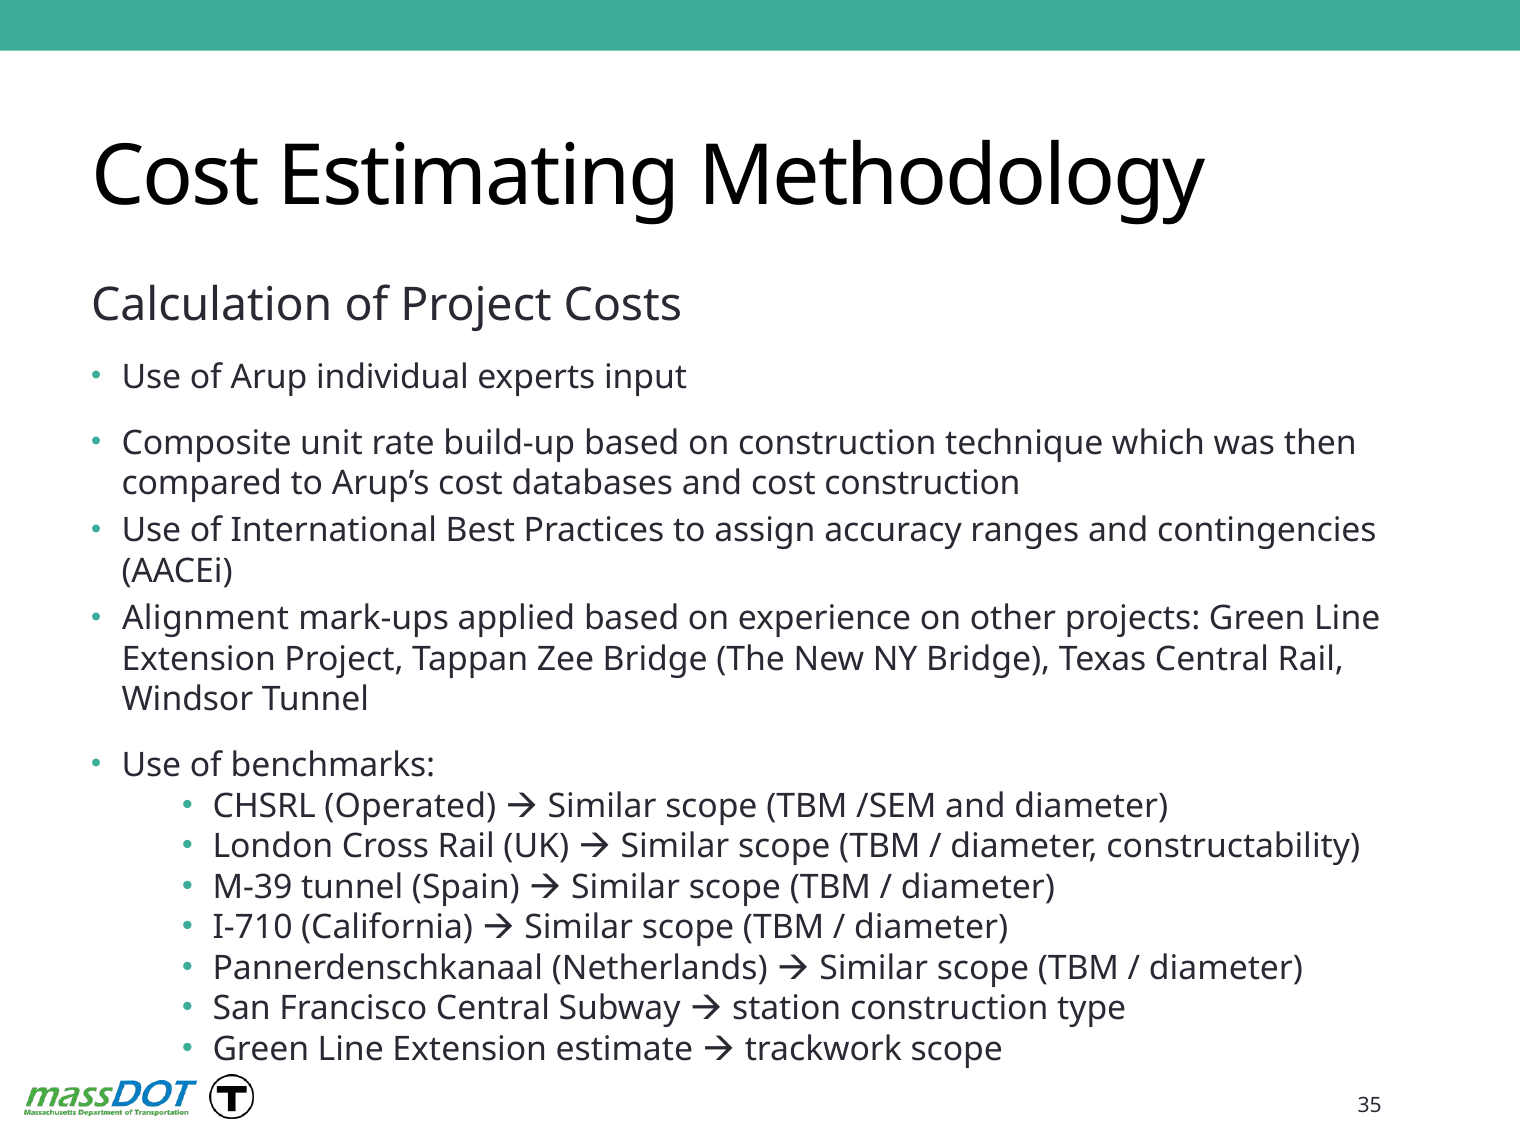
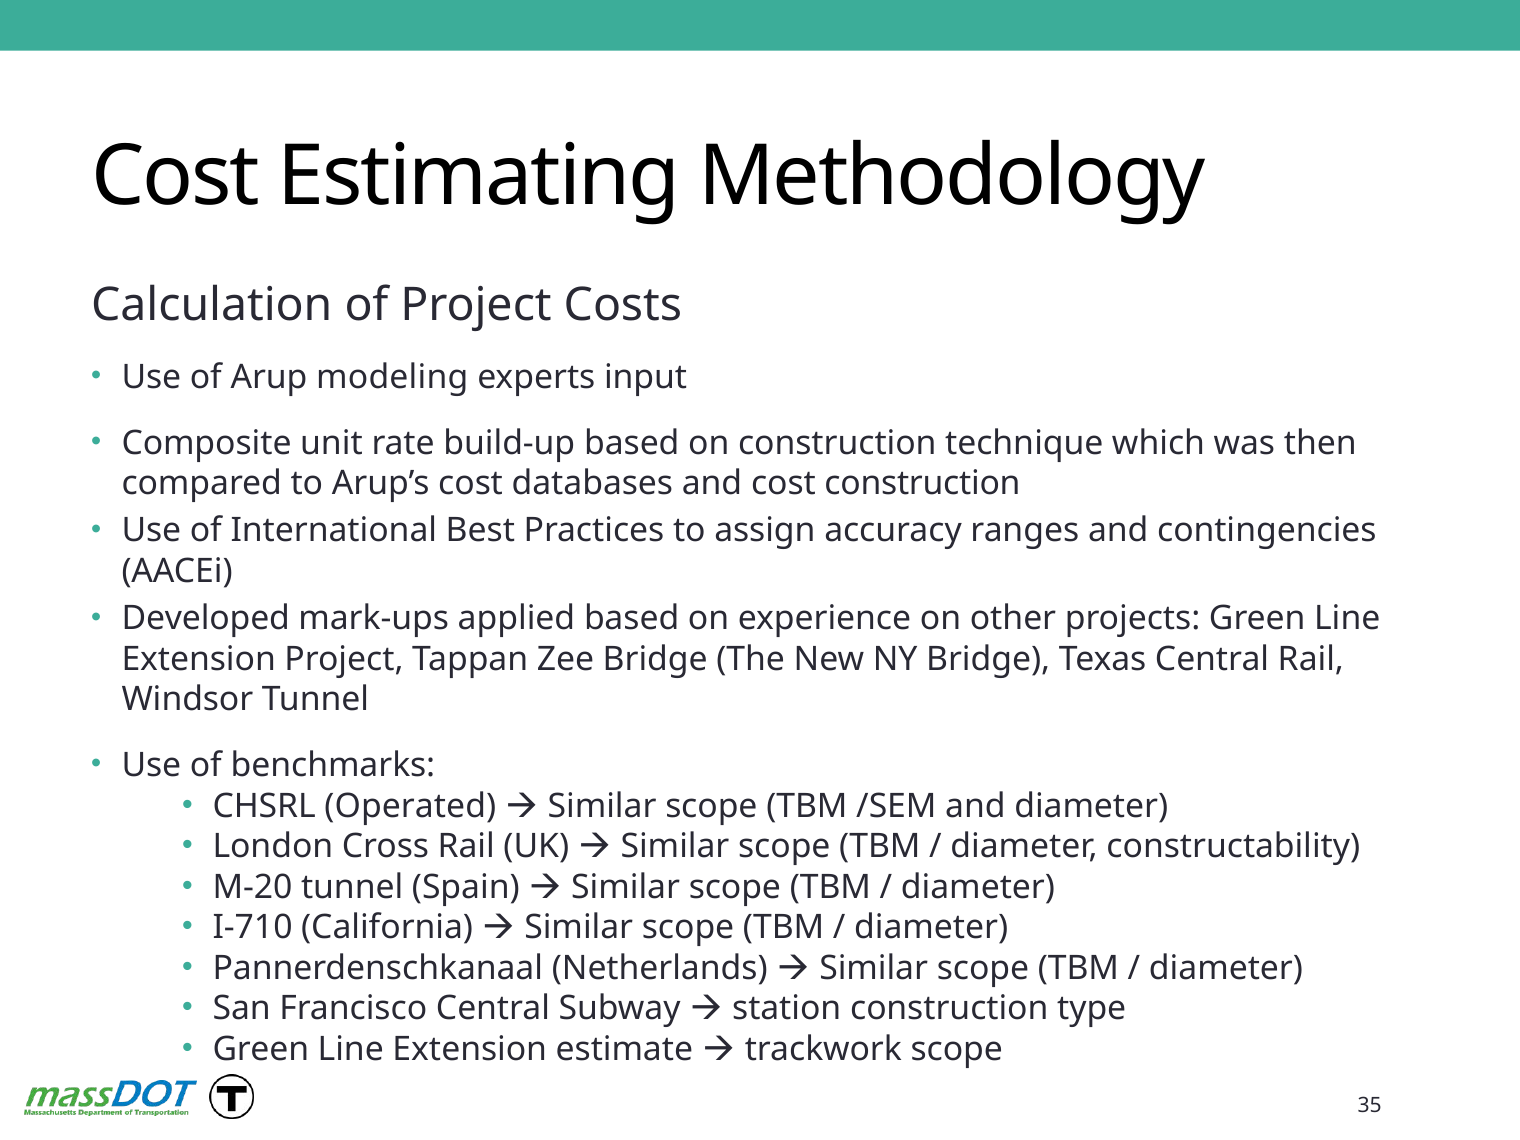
individual: individual -> modeling
Alignment: Alignment -> Developed
M-39: M-39 -> M-20
